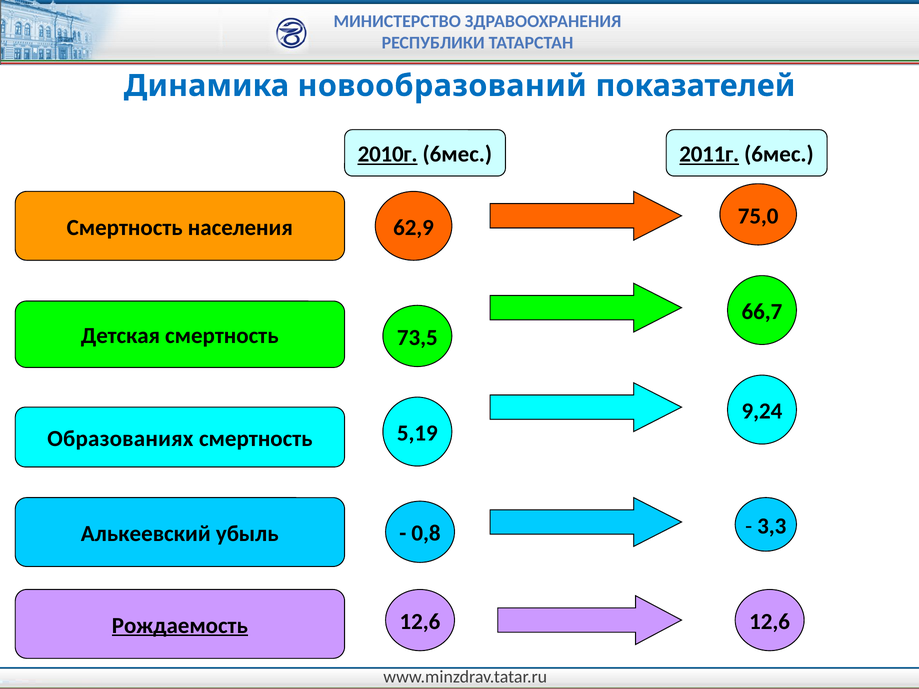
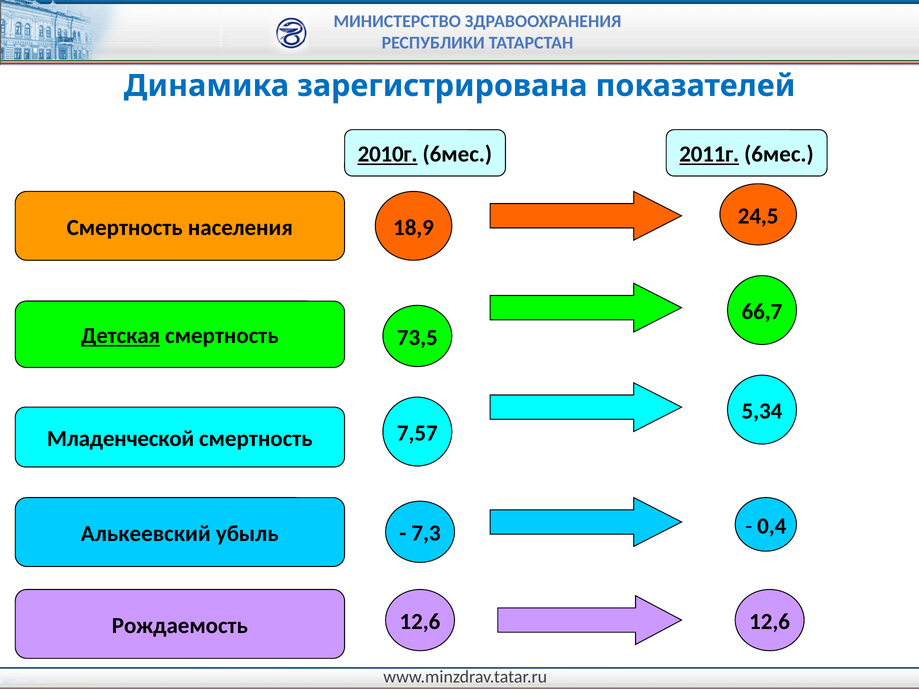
новообразований: новообразований -> зарегистрирована
75,0: 75,0 -> 24,5
62,9: 62,9 -> 18,9
Детская underline: none -> present
9,24: 9,24 -> 5,34
5,19: 5,19 -> 7,57
Образованиях: Образованиях -> Младенческой
3,3: 3,3 -> 0,4
0,8: 0,8 -> 7,3
Рождаемость underline: present -> none
